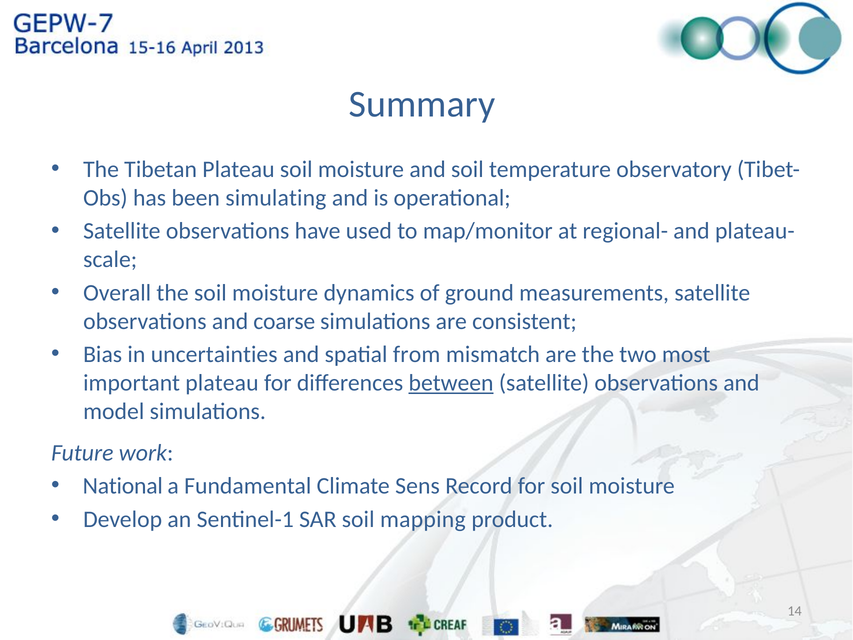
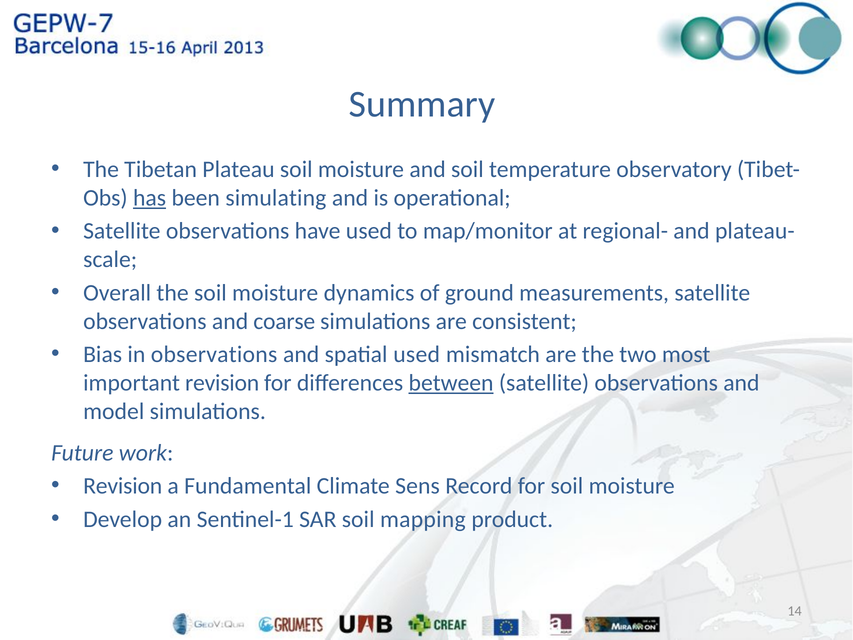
has underline: none -> present
in uncertainties: uncertainties -> observations
spatial from: from -> used
important plateau: plateau -> revision
National at (123, 486): National -> Revision
